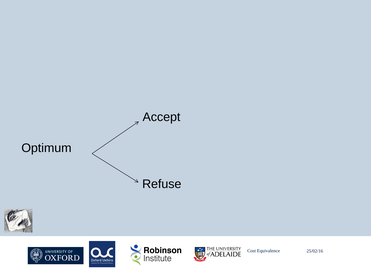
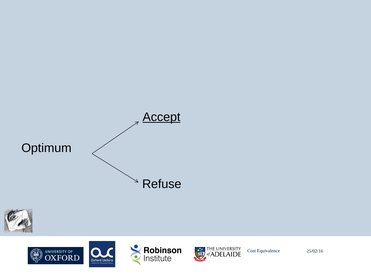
Accept underline: none -> present
